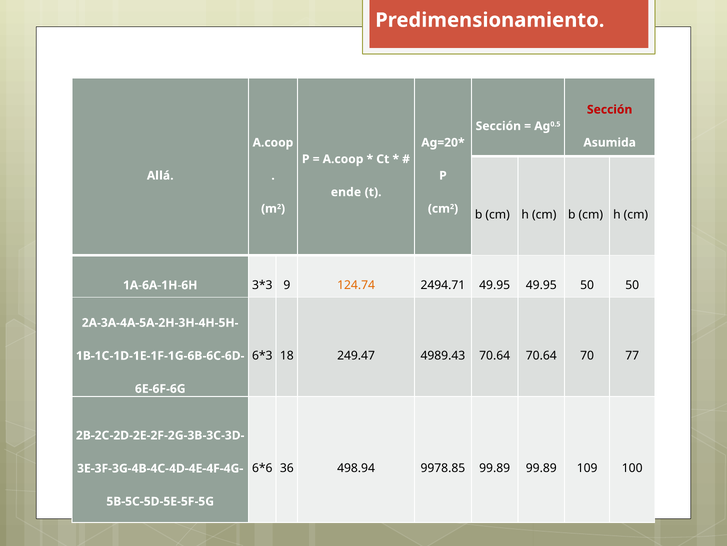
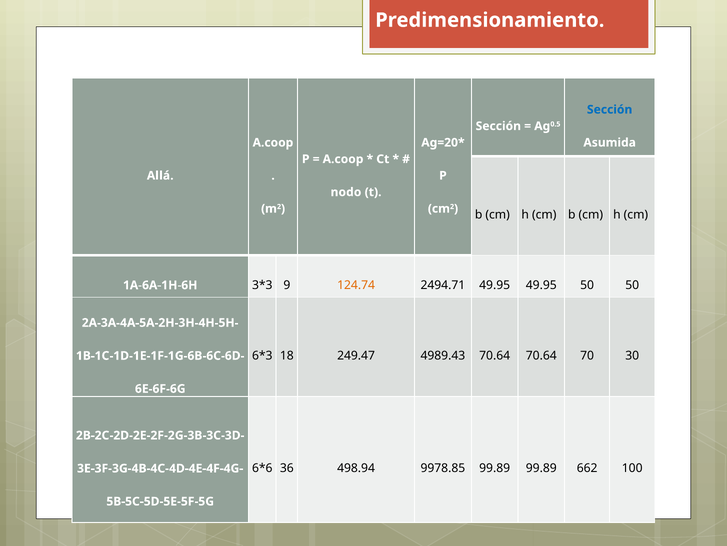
Sección at (610, 109) colour: red -> blue
ende: ende -> nodo
77: 77 -> 30
109: 109 -> 662
